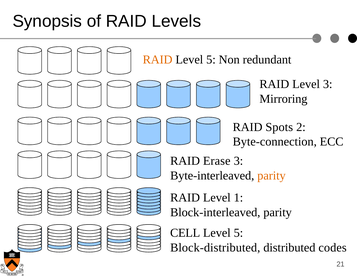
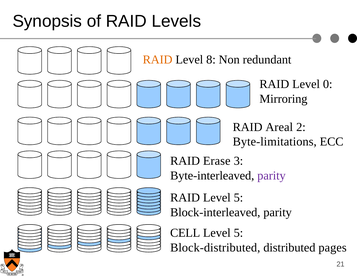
5 at (211, 60): 5 -> 8
Level 3: 3 -> 0
Spots: Spots -> Areal
Byte-connection: Byte-connection -> Byte-limitations
parity at (271, 175) colour: orange -> purple
RAID Level 1: 1 -> 5
codes: codes -> pages
